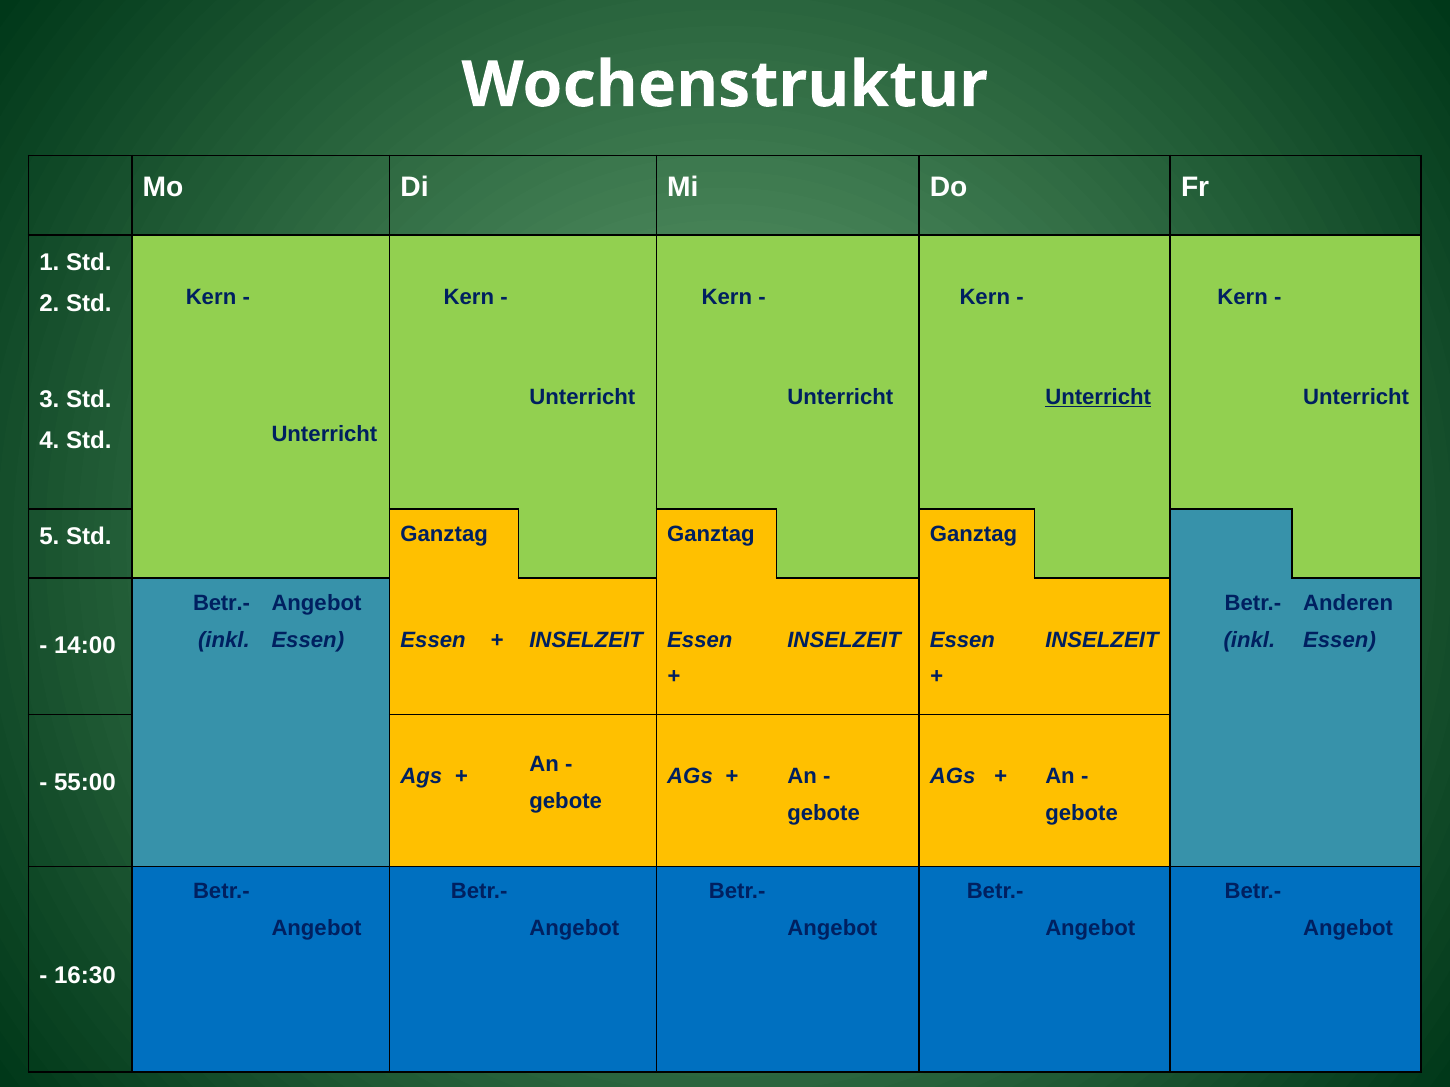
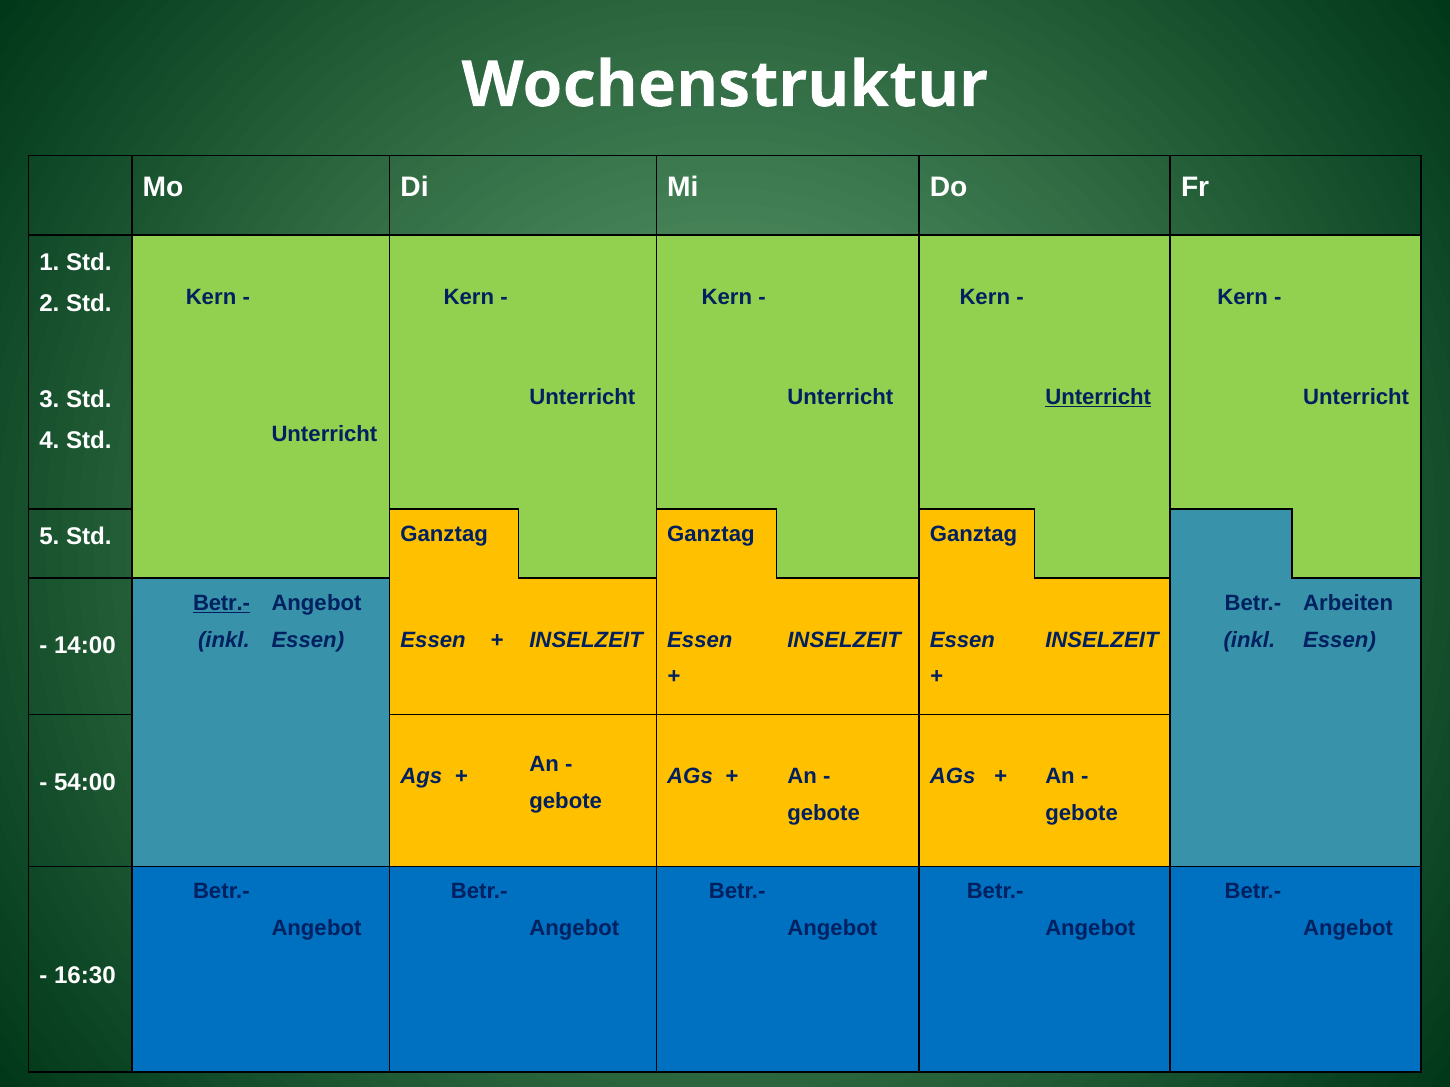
Betr.- at (221, 603) underline: none -> present
Anderen: Anderen -> Arbeiten
55:00: 55:00 -> 54:00
